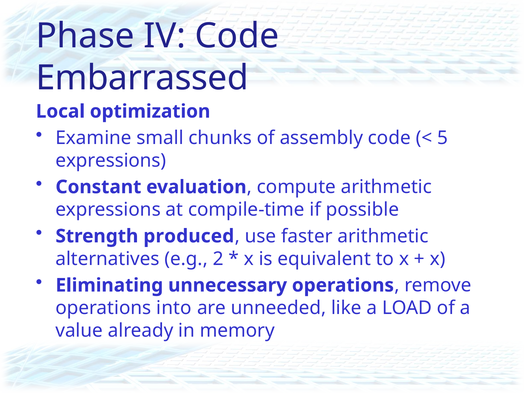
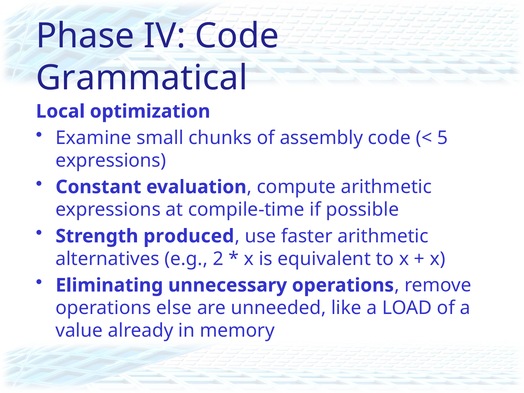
Embarrassed: Embarrassed -> Grammatical
into: into -> else
